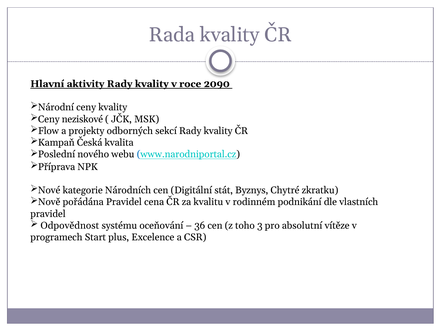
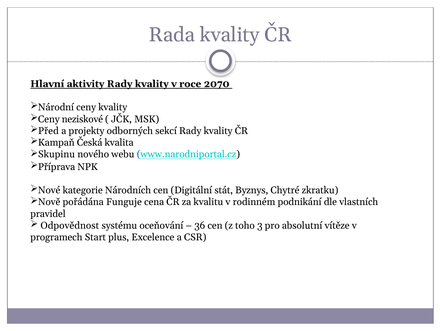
2090: 2090 -> 2070
Flow: Flow -> Před
Poslední: Poslední -> Skupinu
pořádána Pravidel: Pravidel -> Funguje
